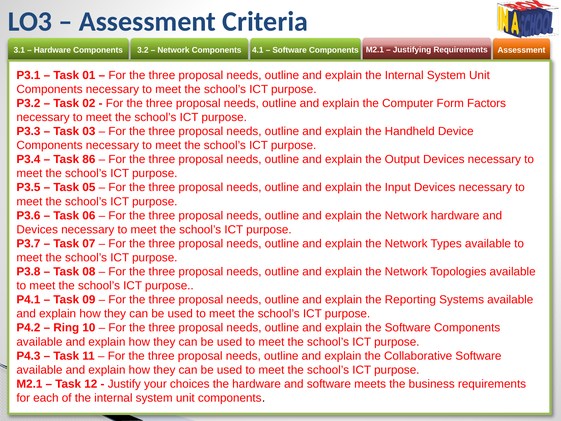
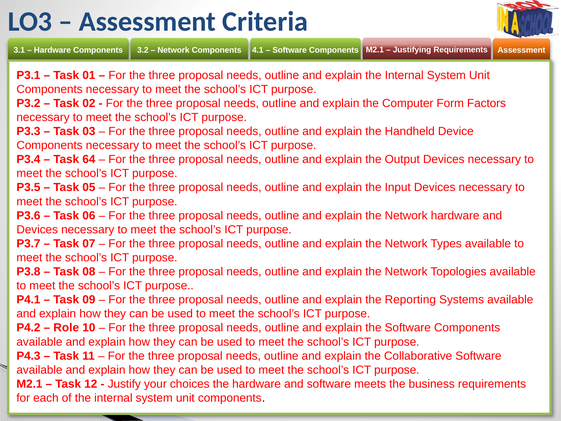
86: 86 -> 64
Ring: Ring -> Role
